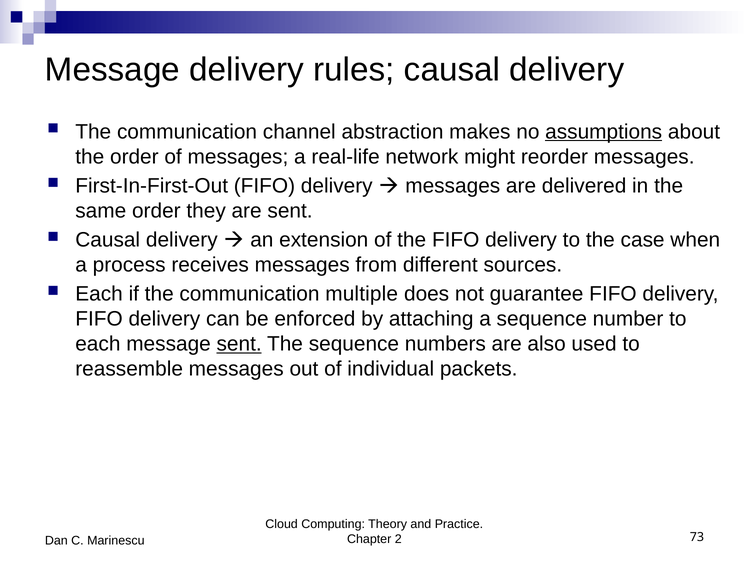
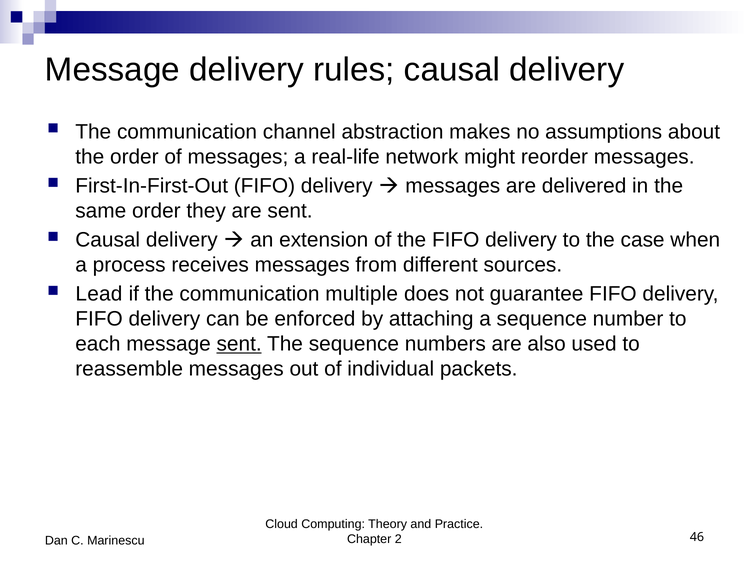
assumptions underline: present -> none
Each at (99, 294): Each -> Lead
73: 73 -> 46
